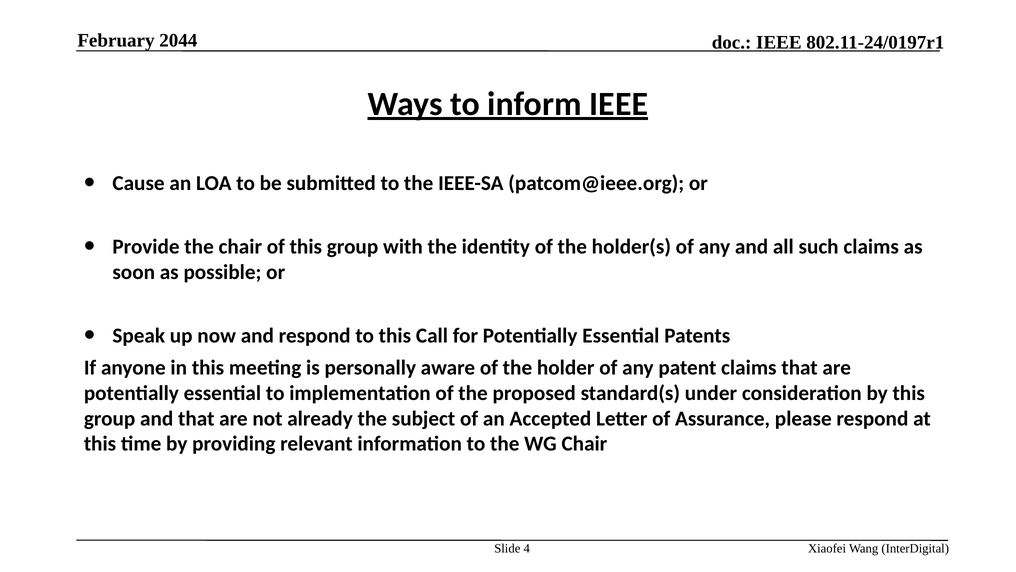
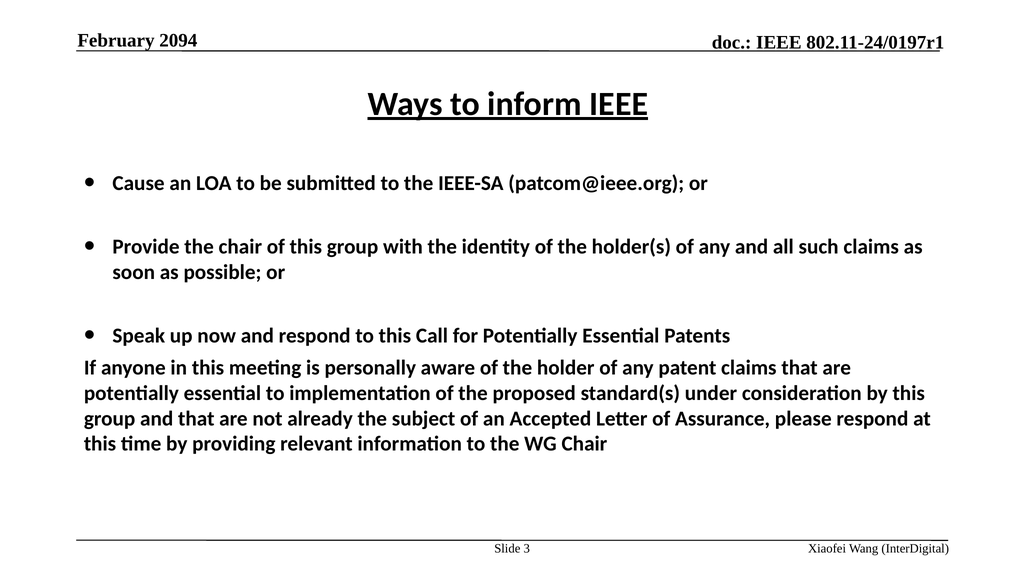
2044: 2044 -> 2094
4: 4 -> 3
